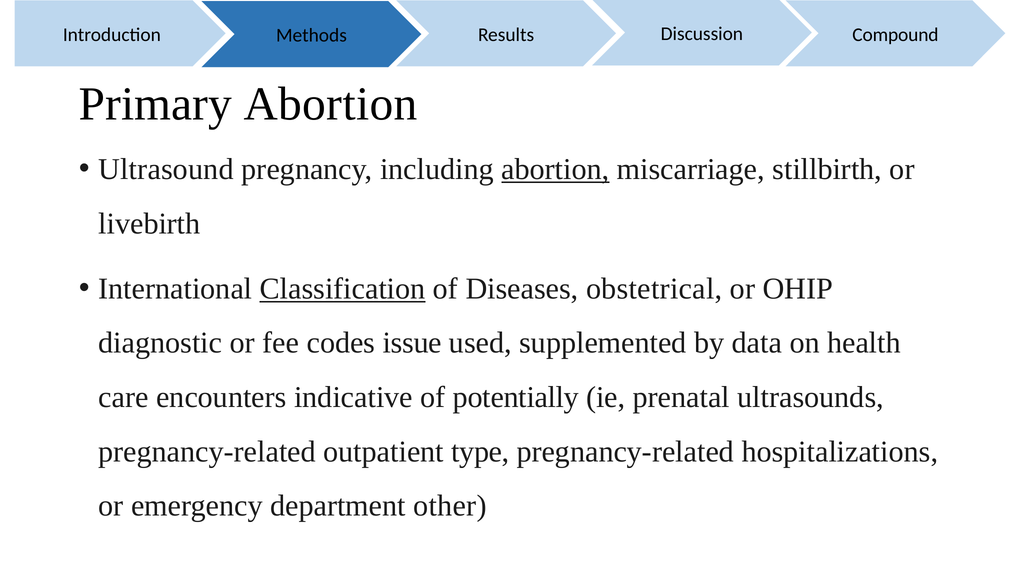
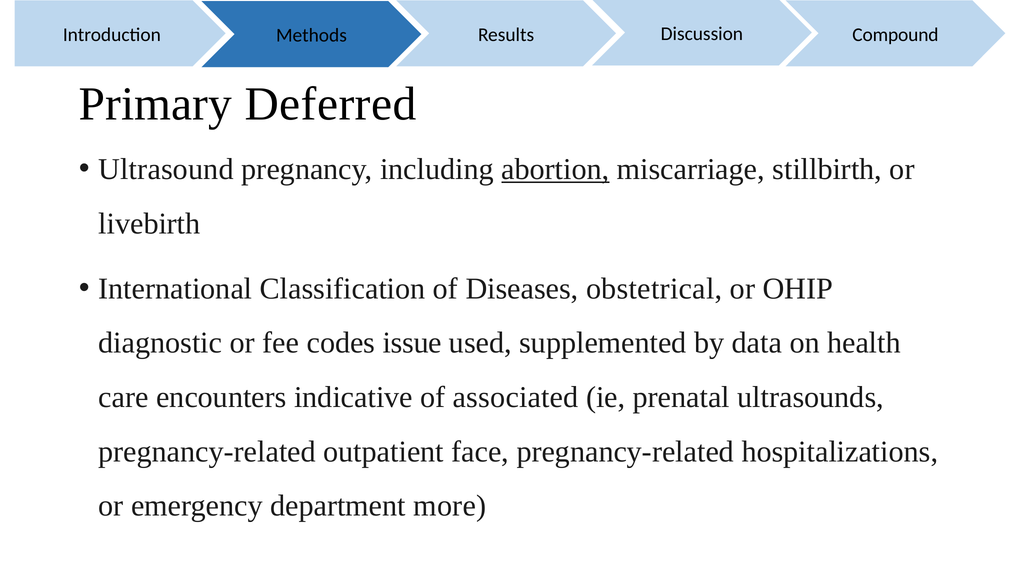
Primary Abortion: Abortion -> Deferred
Classification underline: present -> none
potentially: potentially -> associated
type: type -> face
other: other -> more
